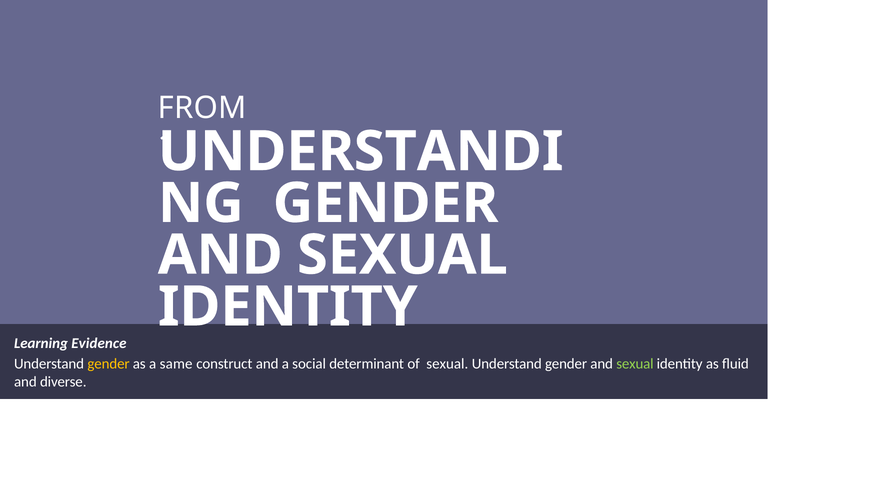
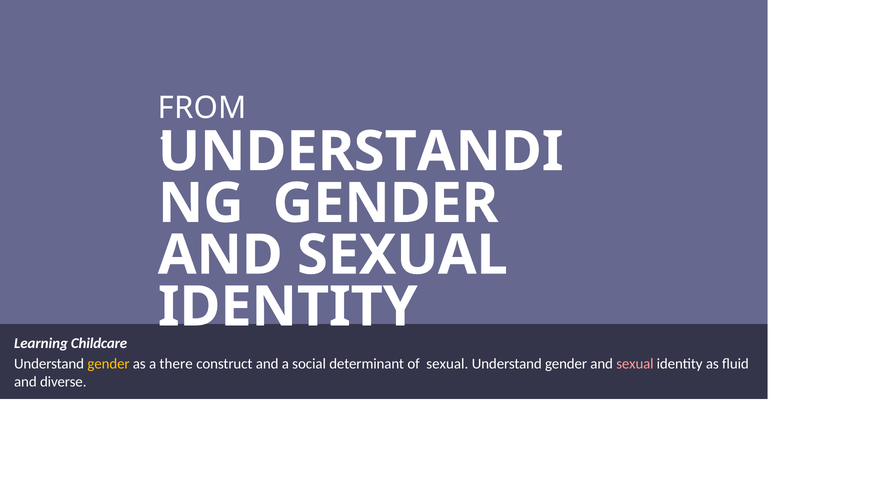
Evidence: Evidence -> Childcare
same: same -> there
sexual at (635, 364) colour: light green -> pink
